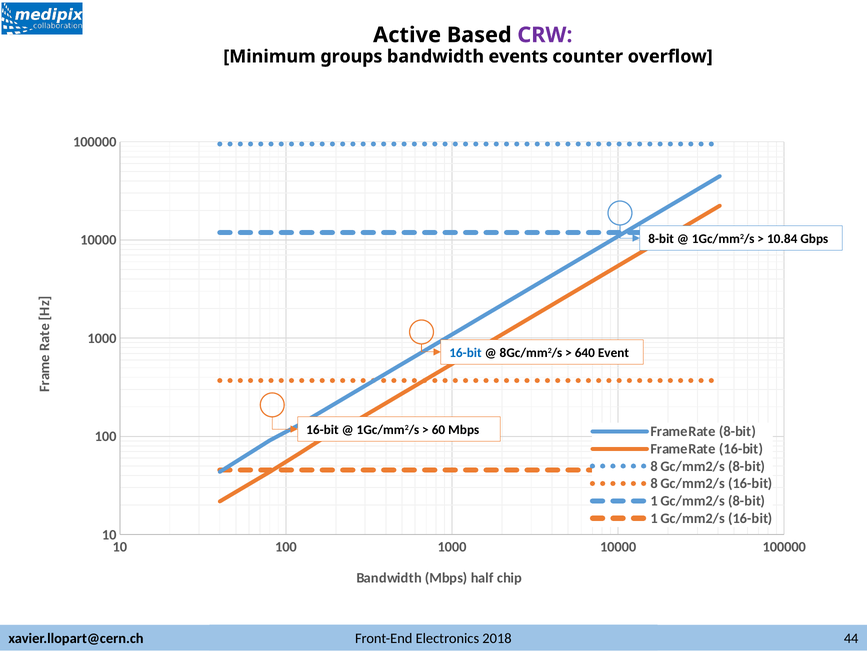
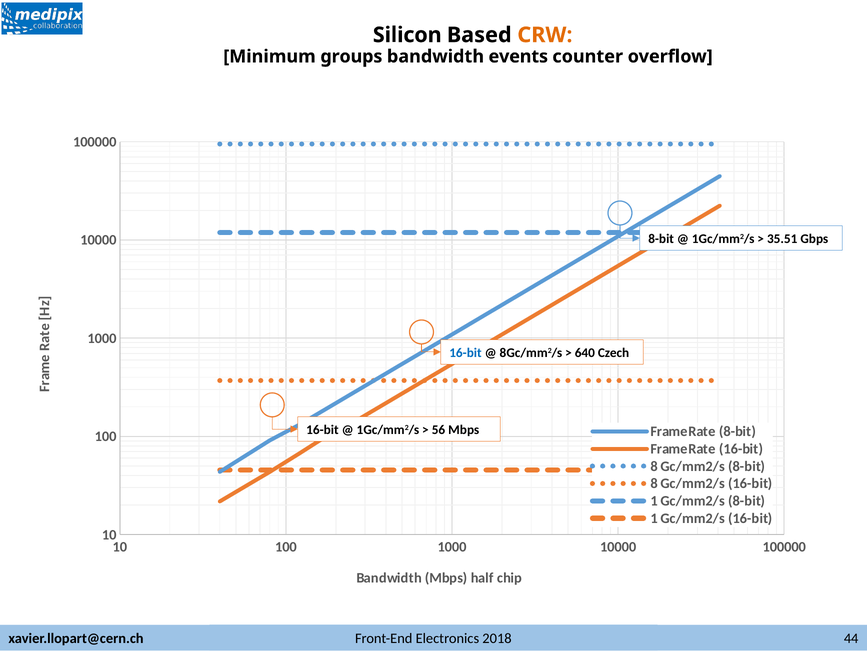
Active: Active -> Silicon
CRW colour: purple -> orange
10.84: 10.84 -> 35.51
Event: Event -> Czech
60: 60 -> 56
